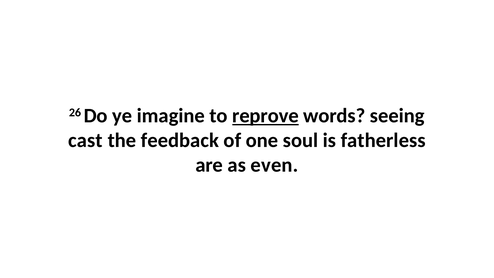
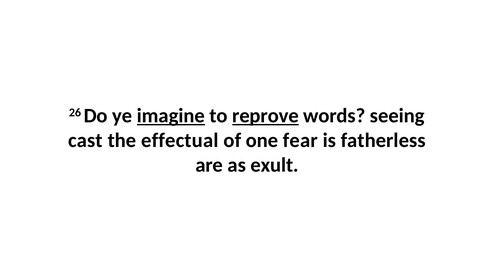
imagine underline: none -> present
feedback: feedback -> effectual
soul: soul -> fear
even: even -> exult
